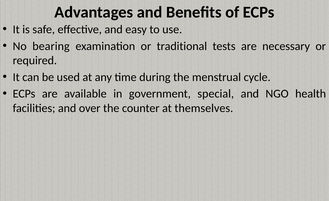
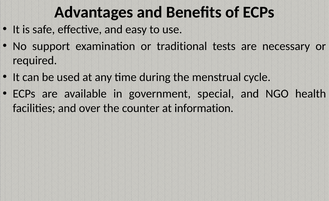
bearing: bearing -> support
themselves: themselves -> information
